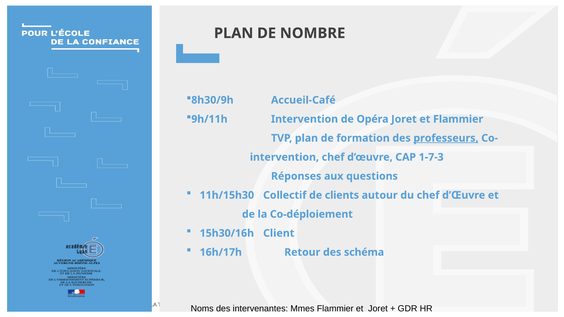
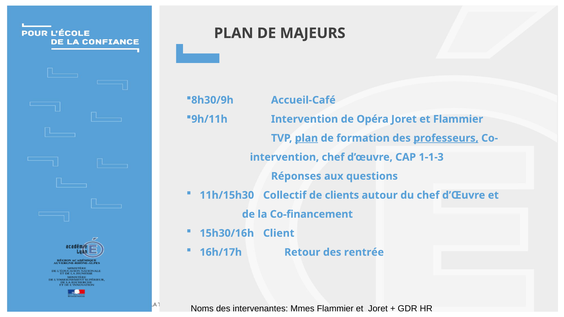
NOMBRE: NOMBRE -> MAJEURS
plan at (306, 138) underline: none -> present
1-7-3: 1-7-3 -> 1-1-3
Co-déploiement: Co-déploiement -> Co-financement
schéma: schéma -> rentrée
